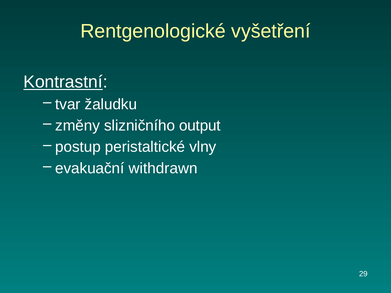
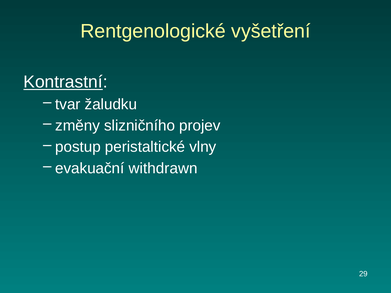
output: output -> projev
